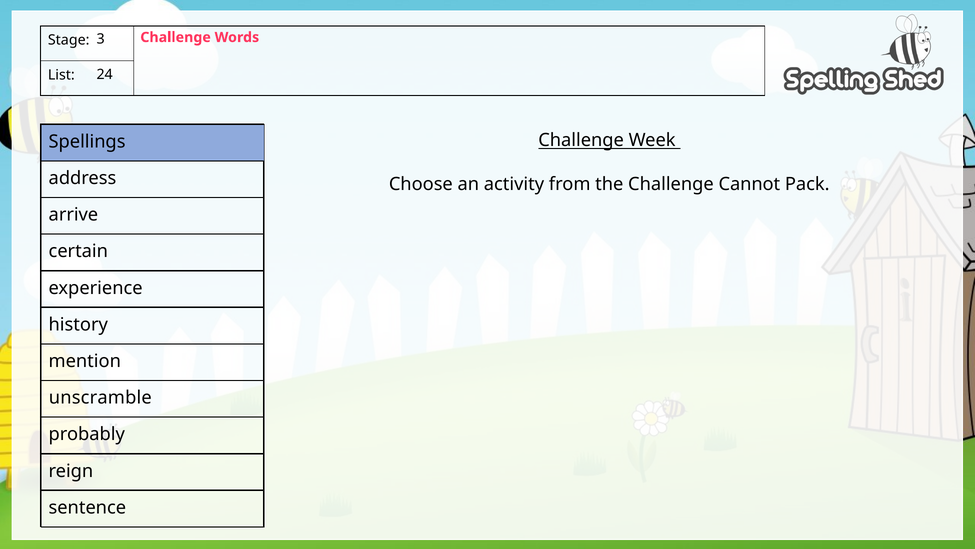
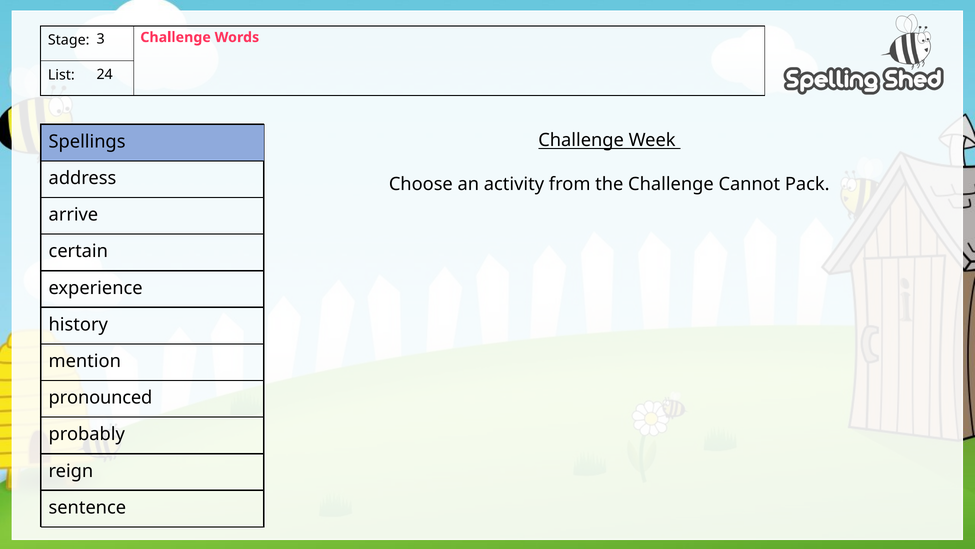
unscramble: unscramble -> pronounced
